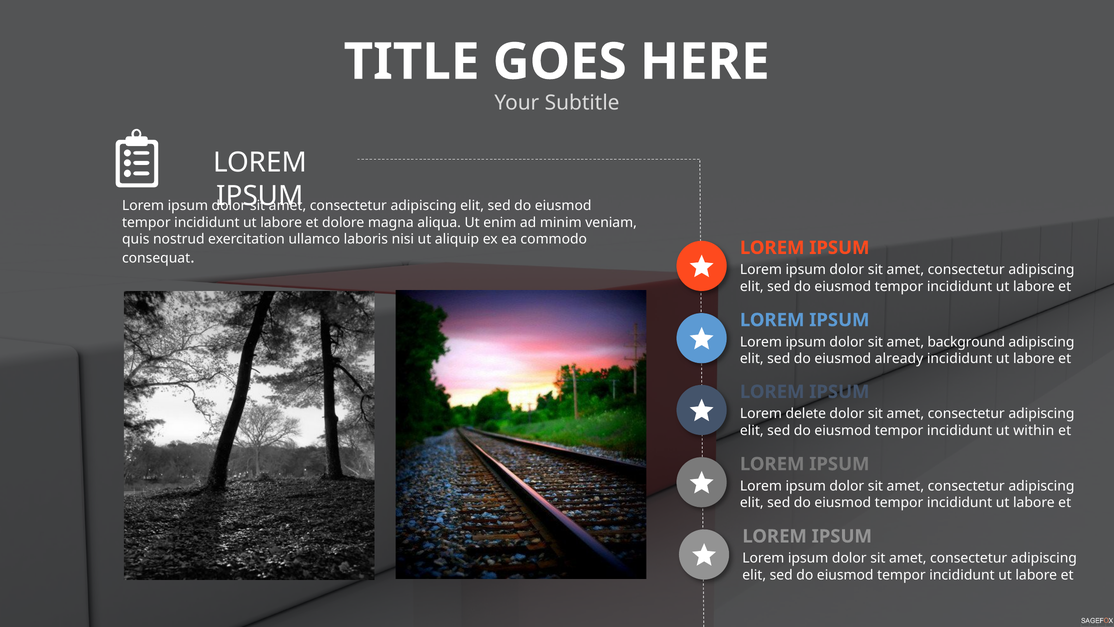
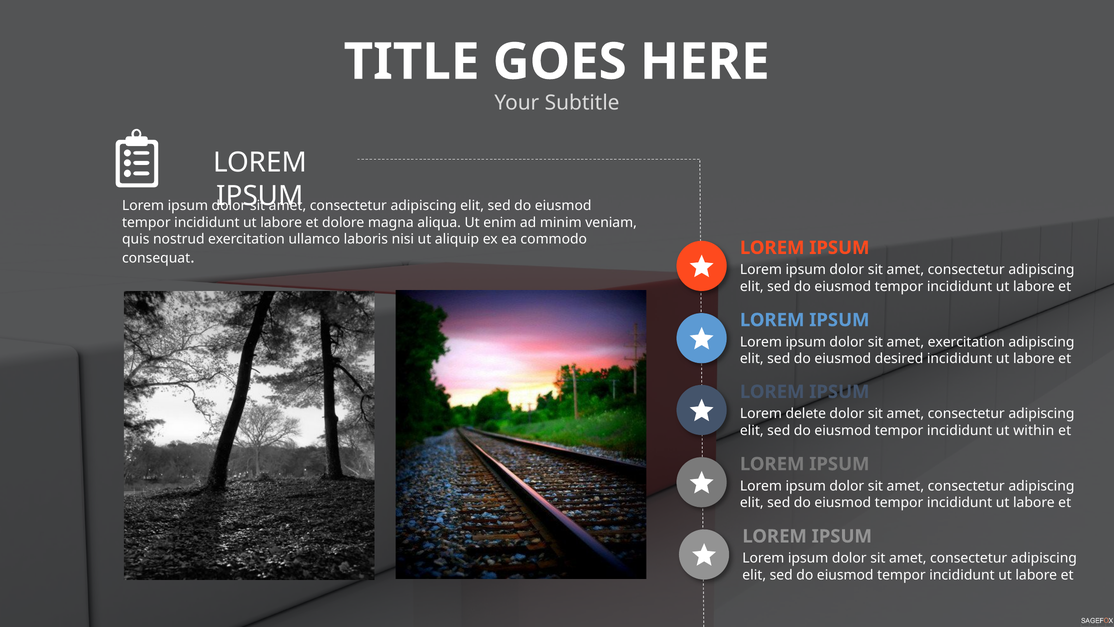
amet background: background -> exercitation
already: already -> desired
